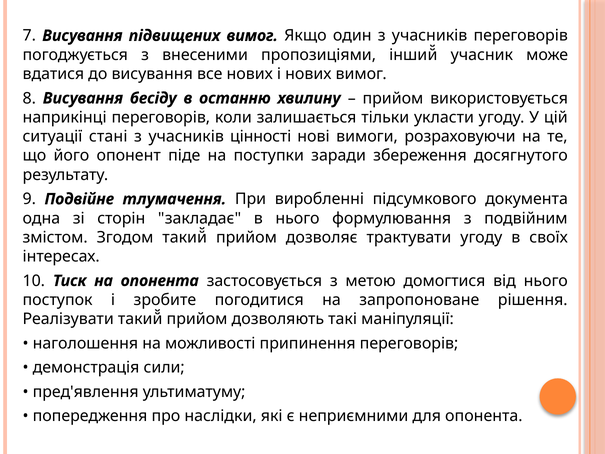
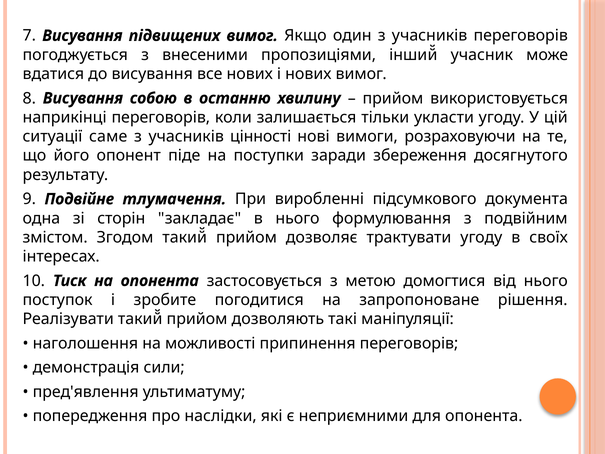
бесіду: бесіду -> собою
стані: стані -> саме
